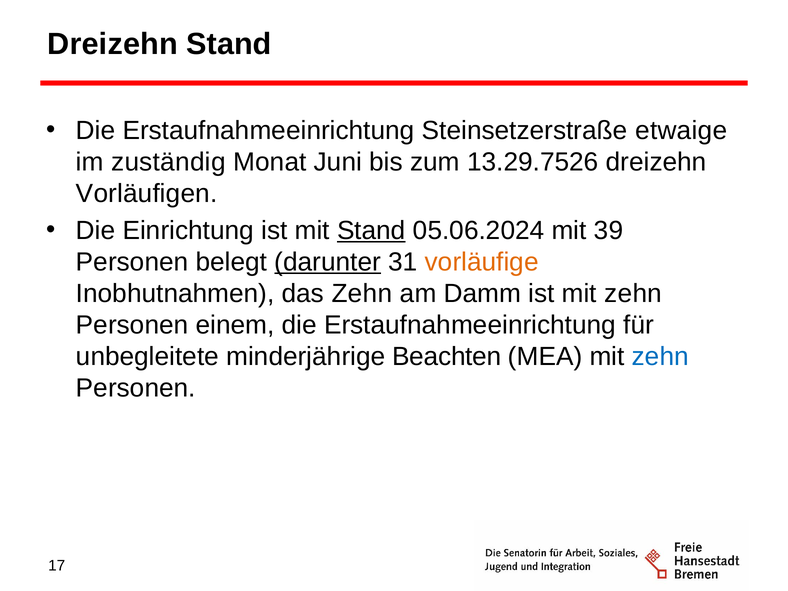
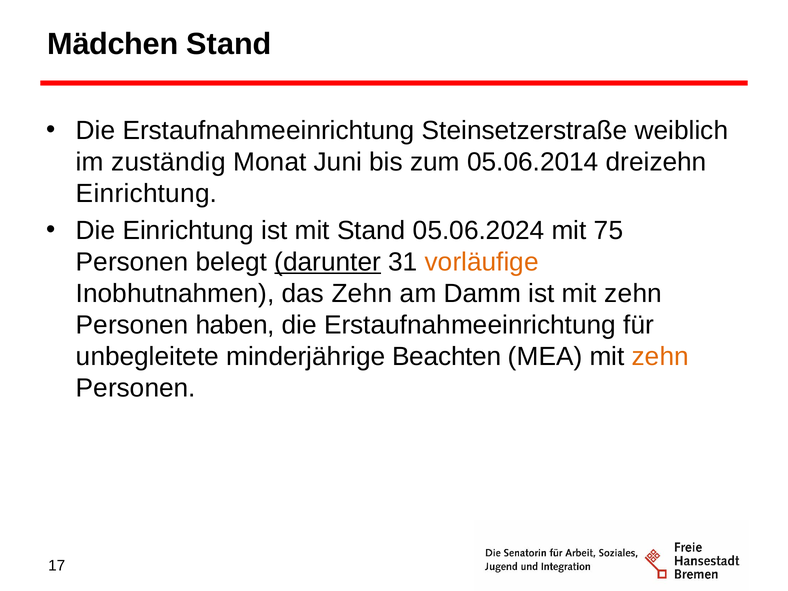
Dreizehn at (113, 44): Dreizehn -> Mädchen
etwaige: etwaige -> weiblich
13.29.7526: 13.29.7526 -> 05.06.2014
Vorläufigen at (147, 194): Vorläufigen -> Einrichtung
Stand at (371, 231) underline: present -> none
39: 39 -> 75
einem: einem -> haben
zehn at (660, 357) colour: blue -> orange
